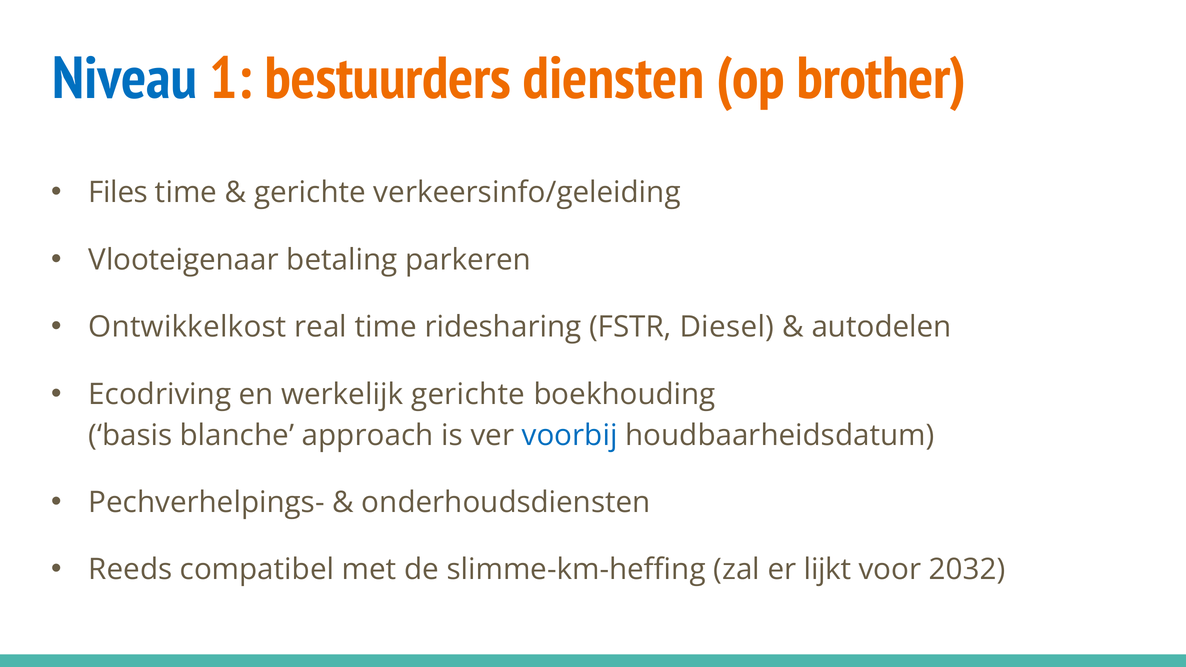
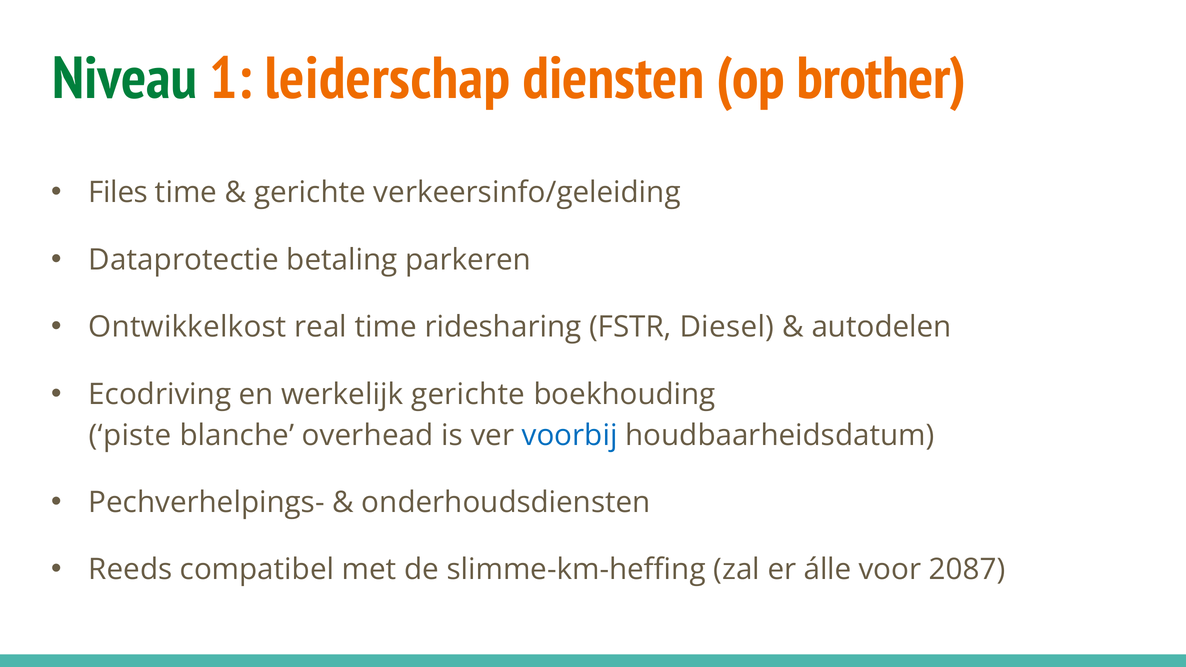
Niveau colour: blue -> green
bestuurders: bestuurders -> leiderschap
Vlooteigenaar: Vlooteigenaar -> Dataprotectie
basis: basis -> piste
approach: approach -> overhead
lijkt: lijkt -> álle
2032: 2032 -> 2087
